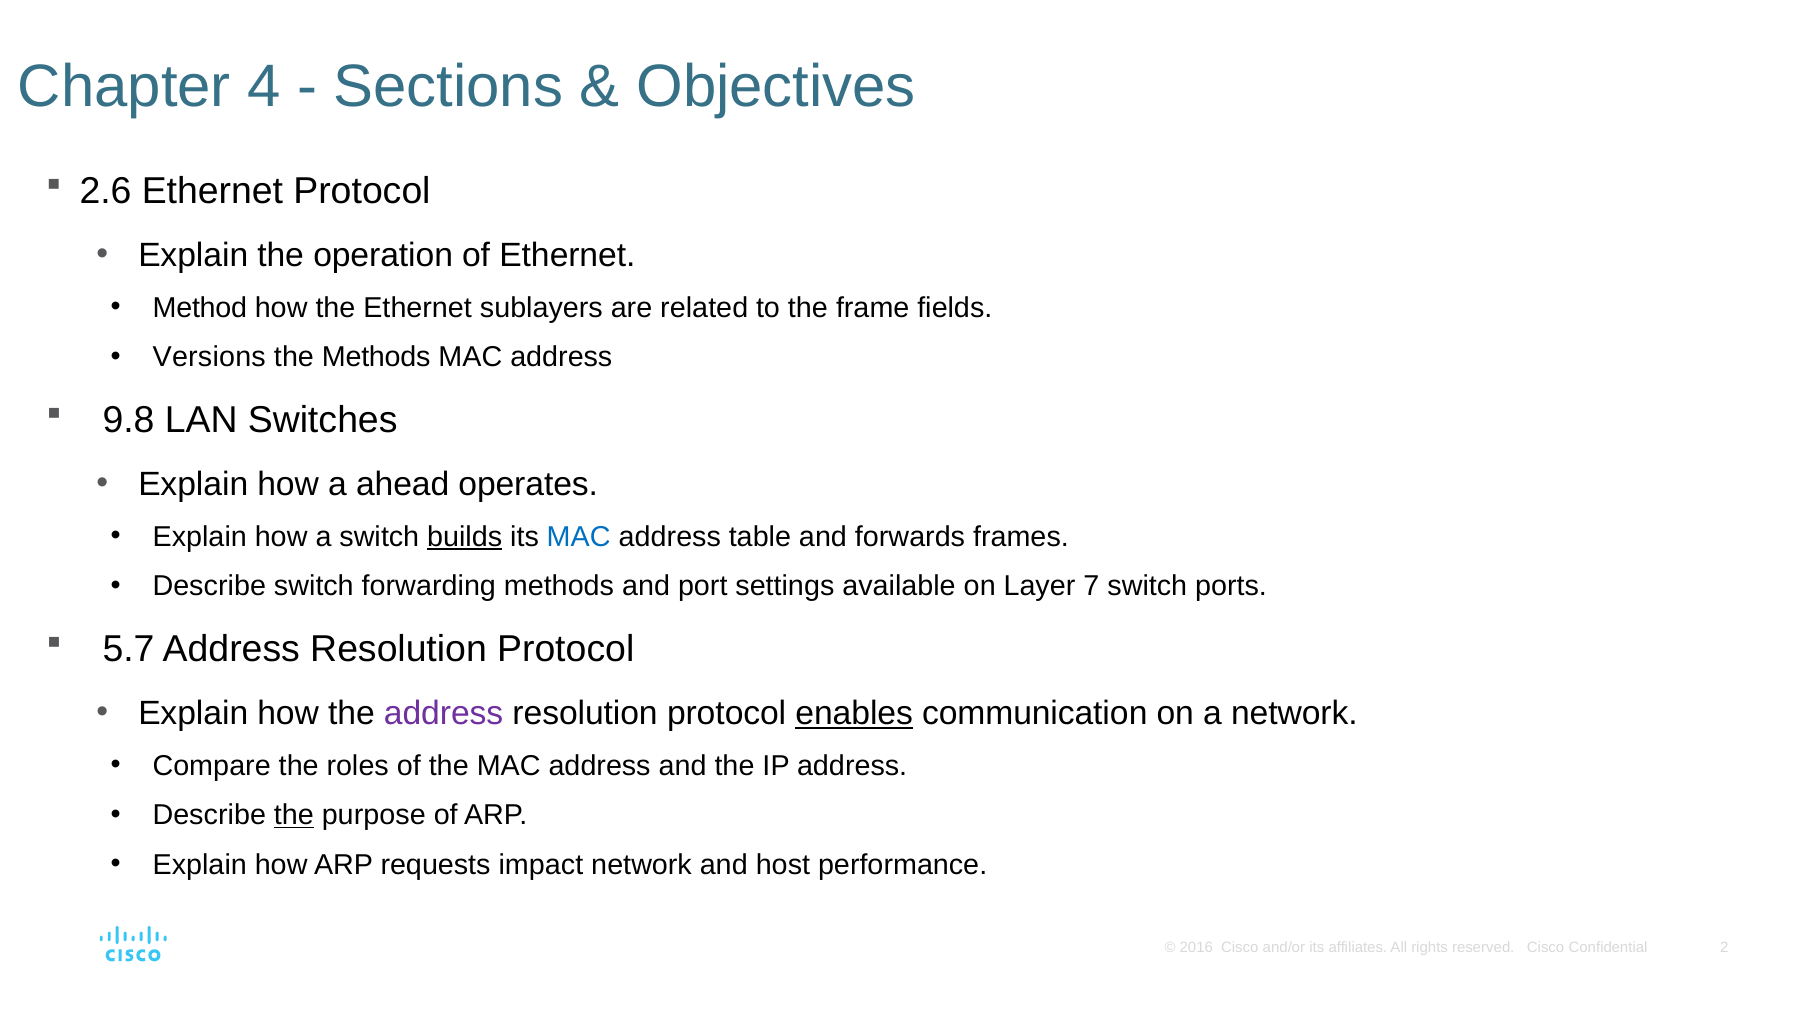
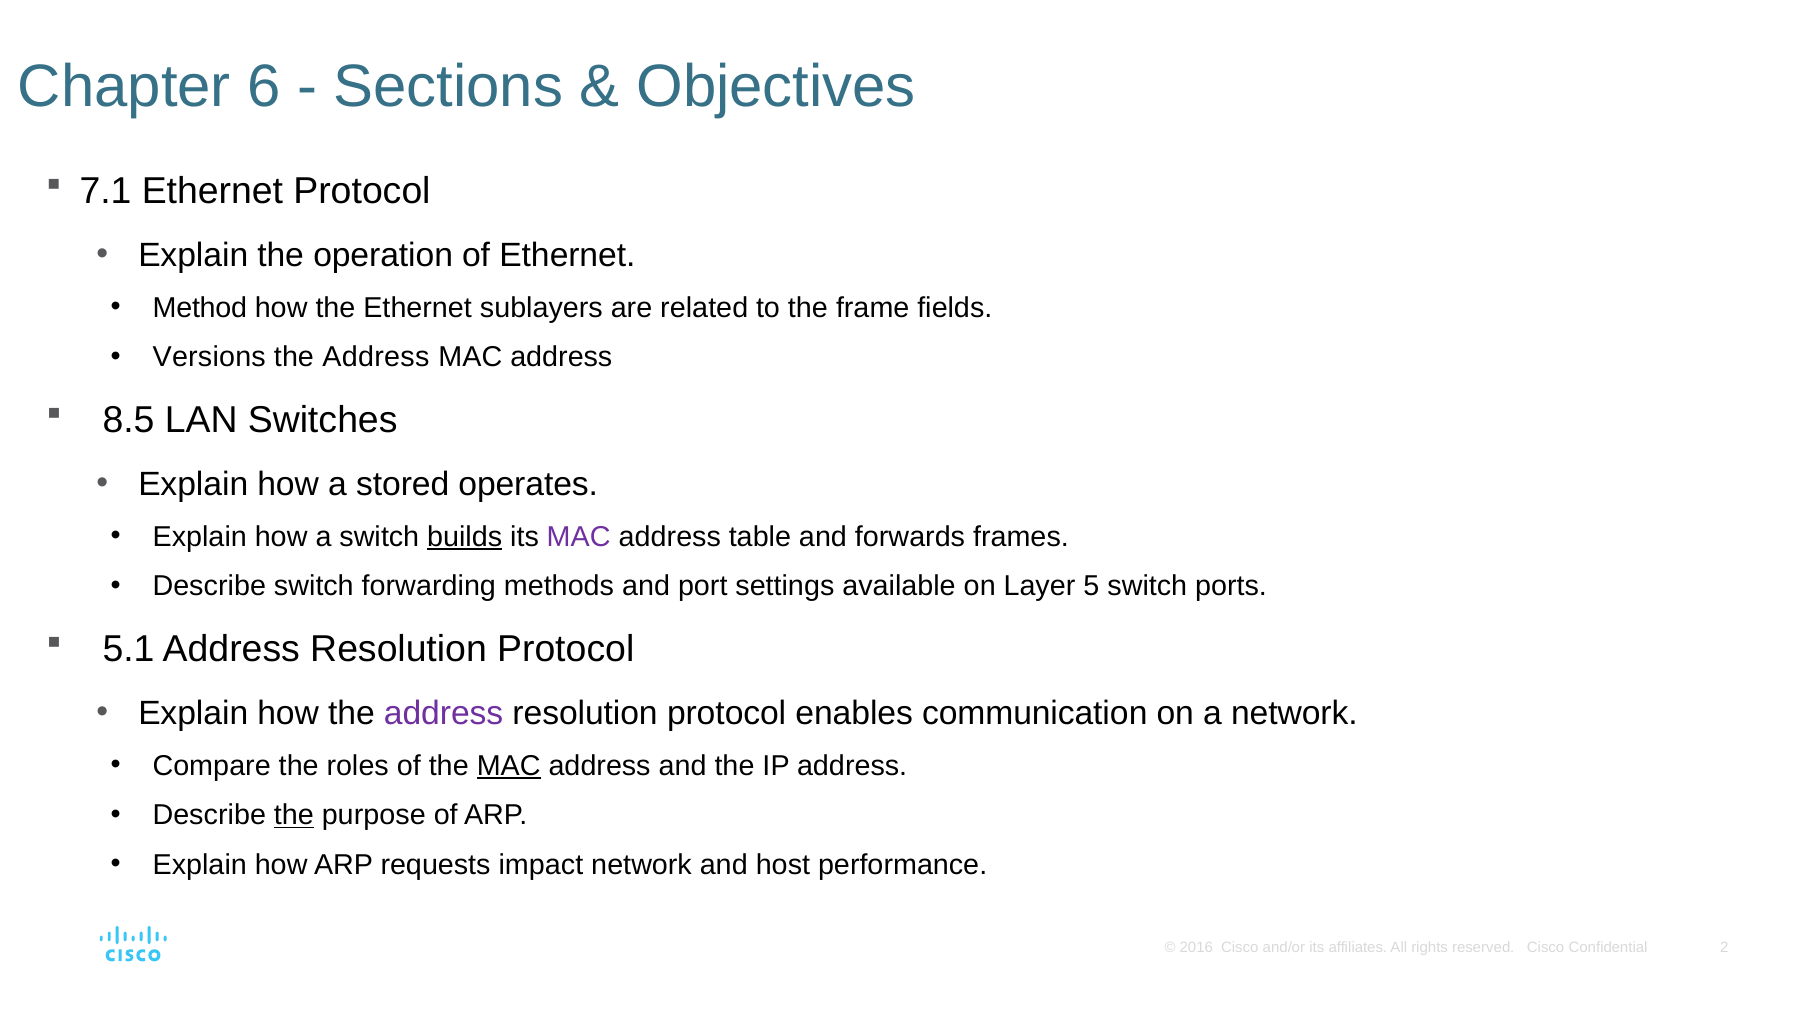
4: 4 -> 6
2.6: 2.6 -> 7.1
Methods at (376, 357): Methods -> Address
9.8: 9.8 -> 8.5
ahead: ahead -> stored
MAC at (579, 537) colour: blue -> purple
7: 7 -> 5
5.7: 5.7 -> 5.1
enables underline: present -> none
MAC at (509, 766) underline: none -> present
